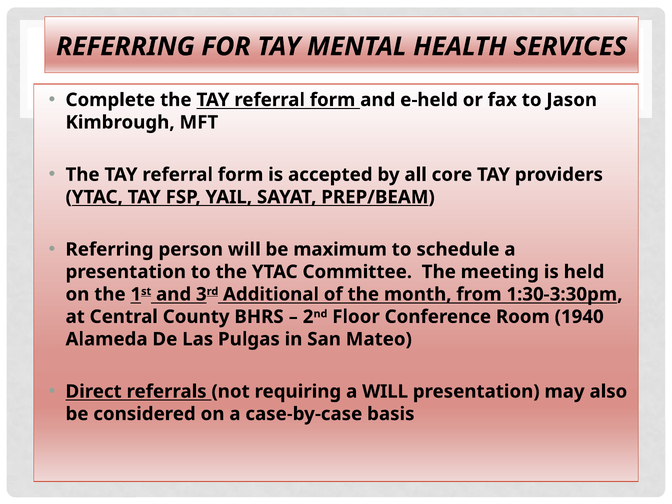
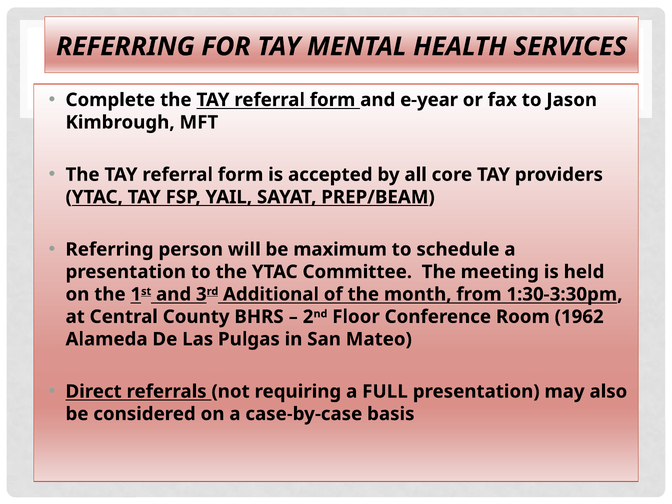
e-held: e-held -> e-year
1940: 1940 -> 1962
a WILL: WILL -> FULL
